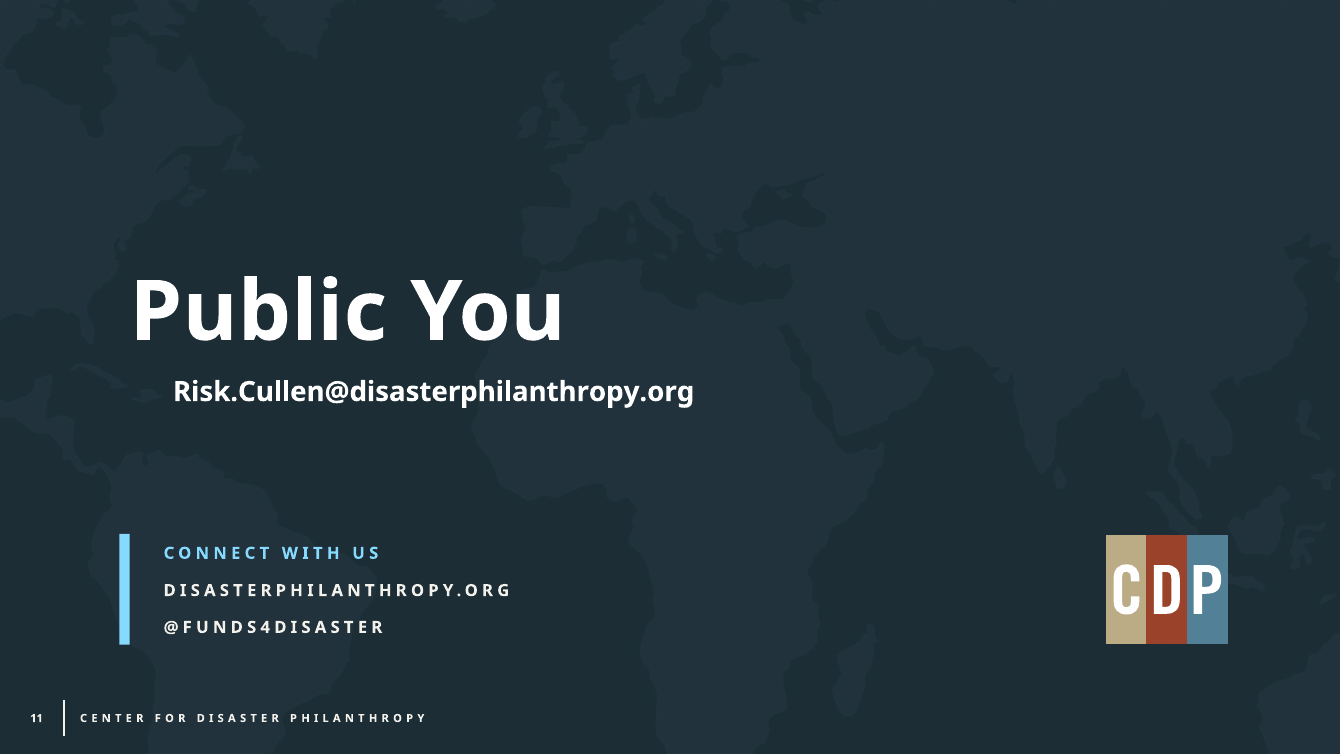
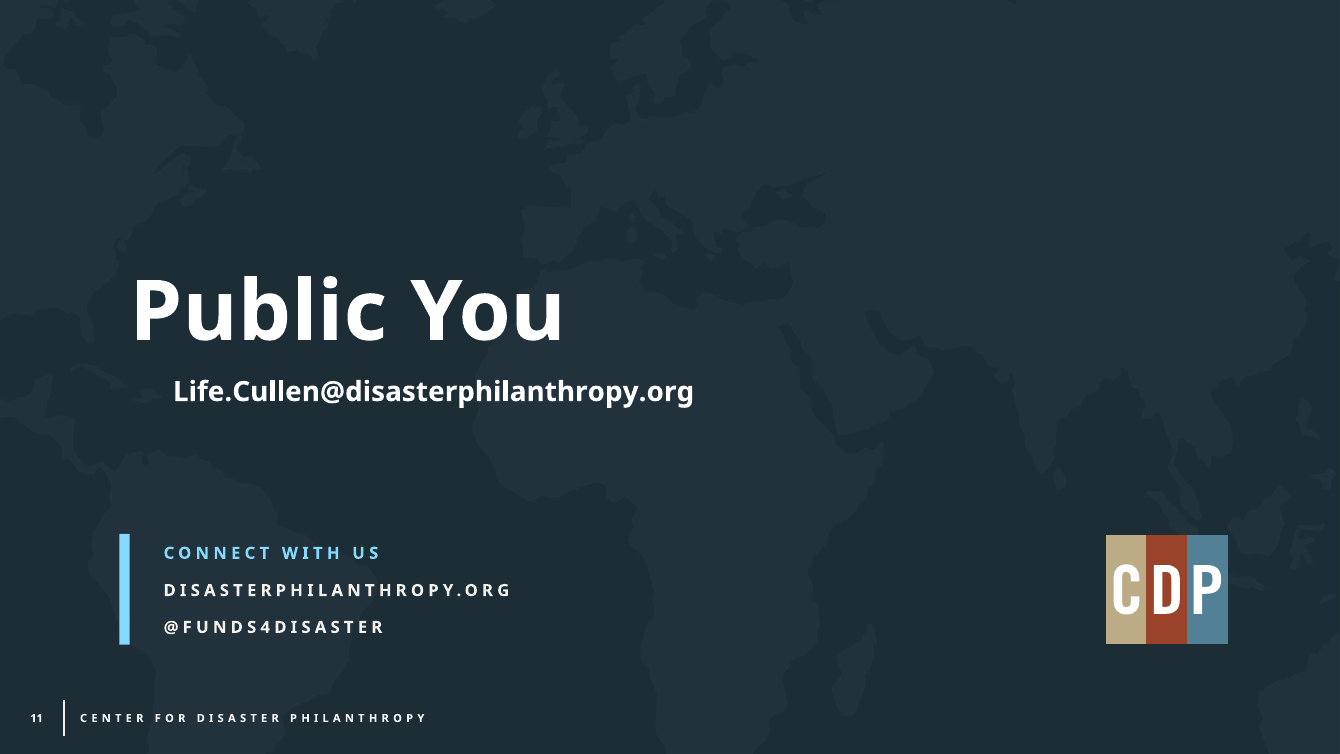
Risk.Cullen@disasterphilanthropy.org: Risk.Cullen@disasterphilanthropy.org -> Life.Cullen@disasterphilanthropy.org
